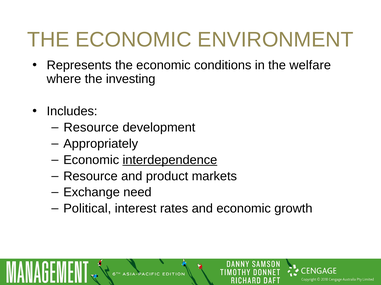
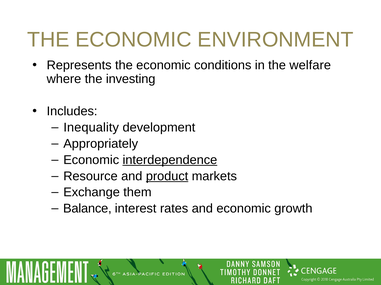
Resource at (91, 128): Resource -> Inequality
product underline: none -> present
need: need -> them
Political: Political -> Balance
